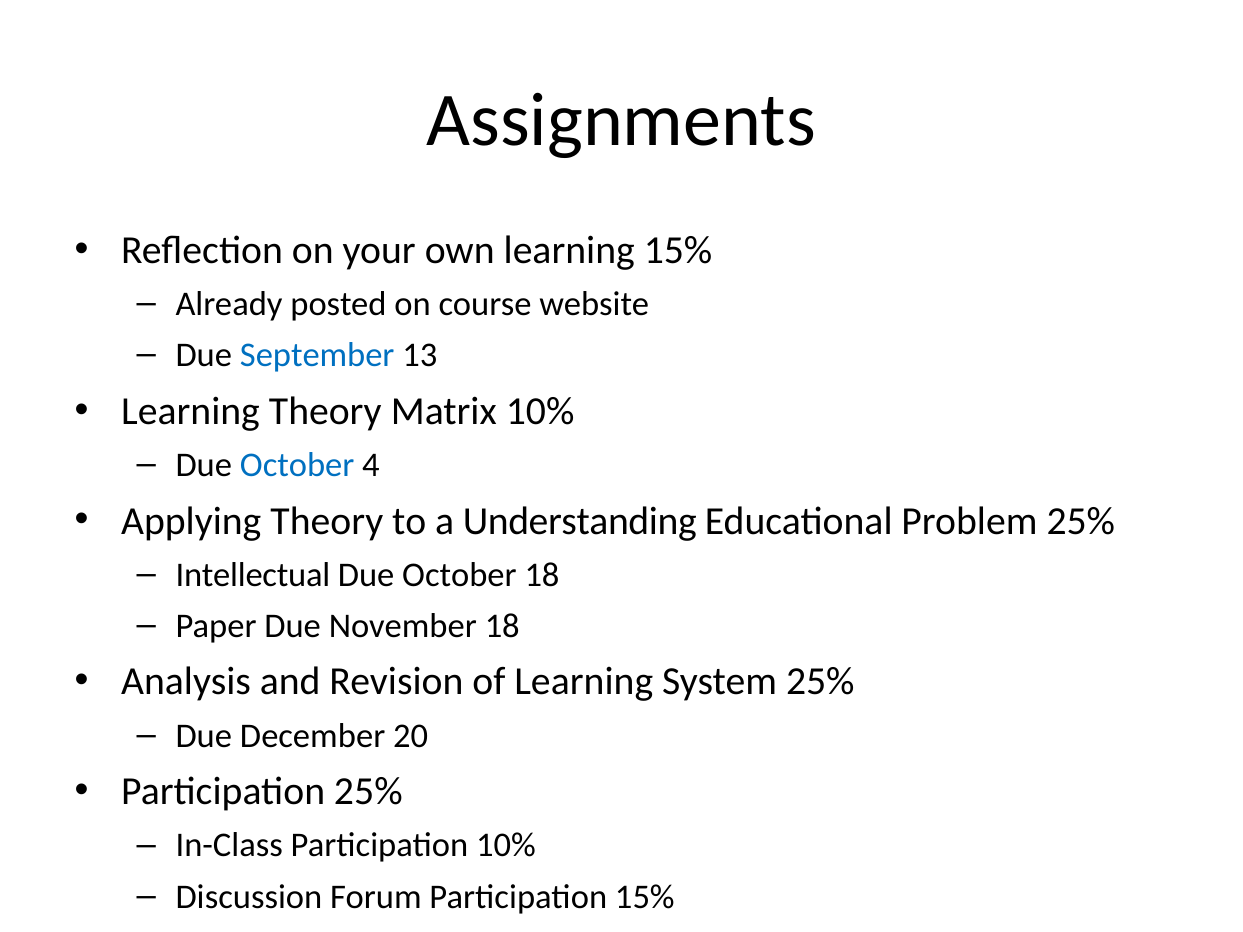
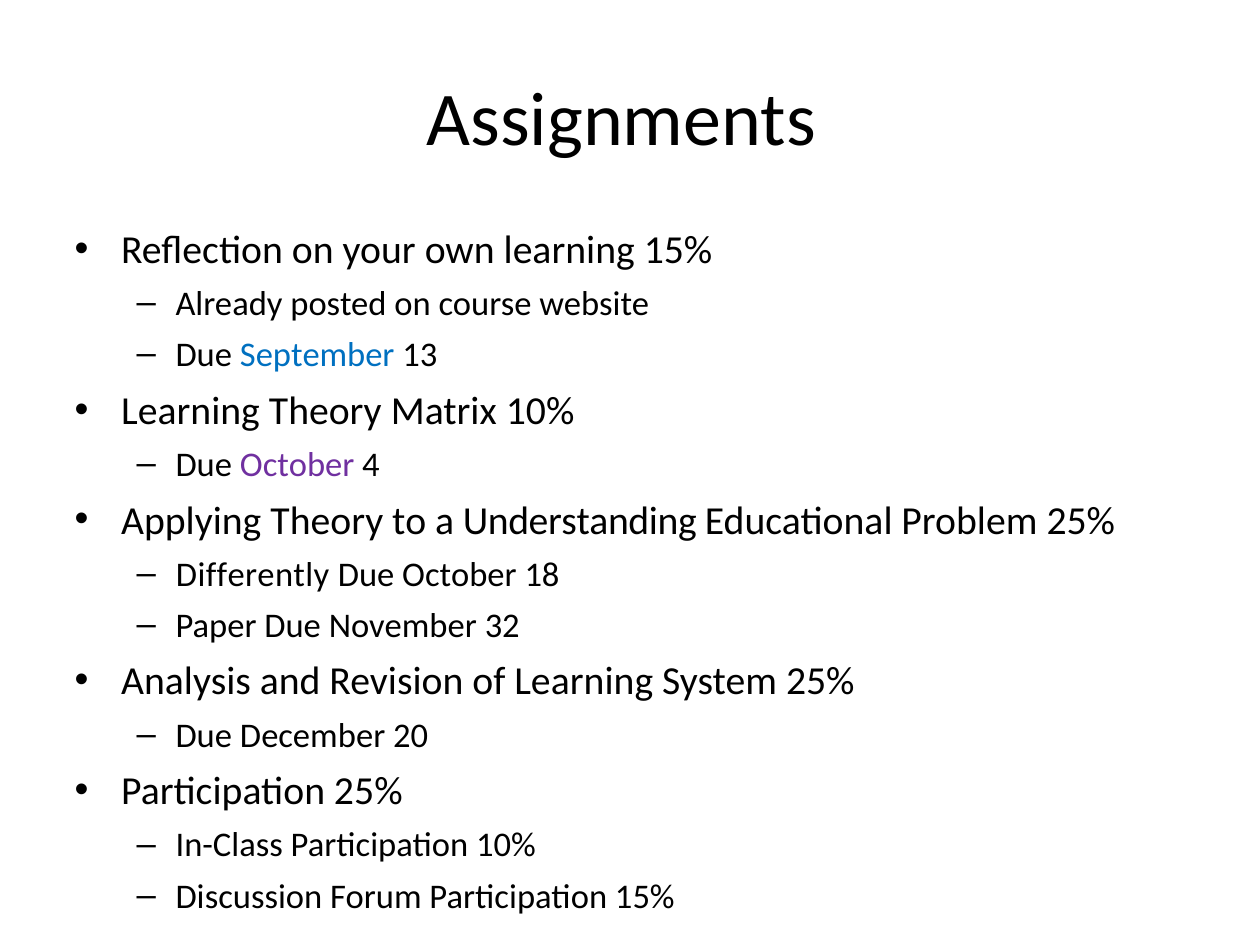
October at (297, 465) colour: blue -> purple
Intellectual: Intellectual -> Differently
November 18: 18 -> 32
